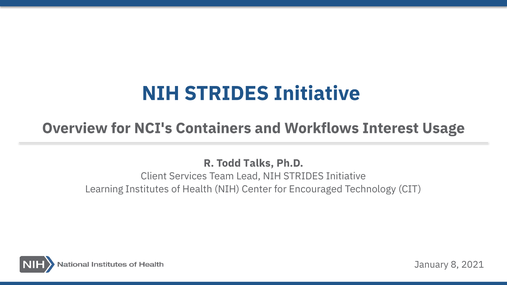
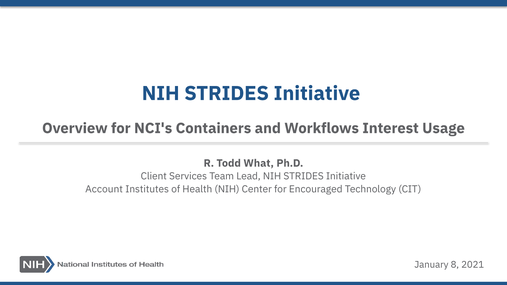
Talks: Talks -> What
Learning: Learning -> Account
